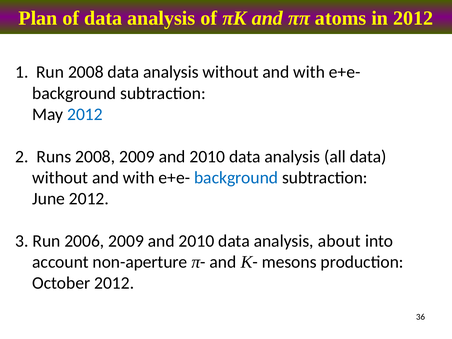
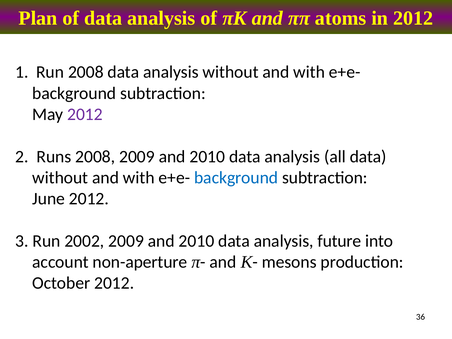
2012 at (85, 114) colour: blue -> purple
2006: 2006 -> 2002
about: about -> future
